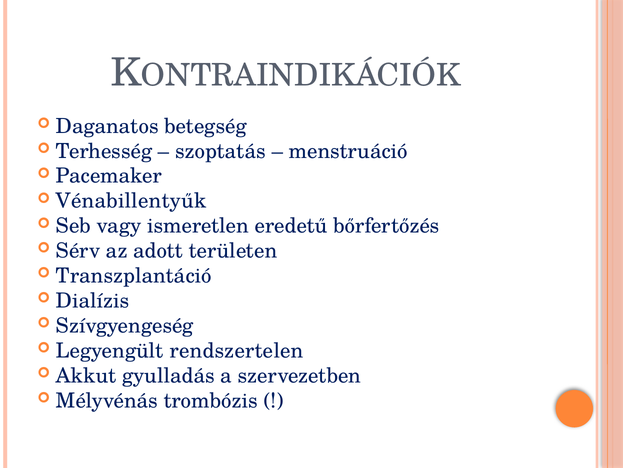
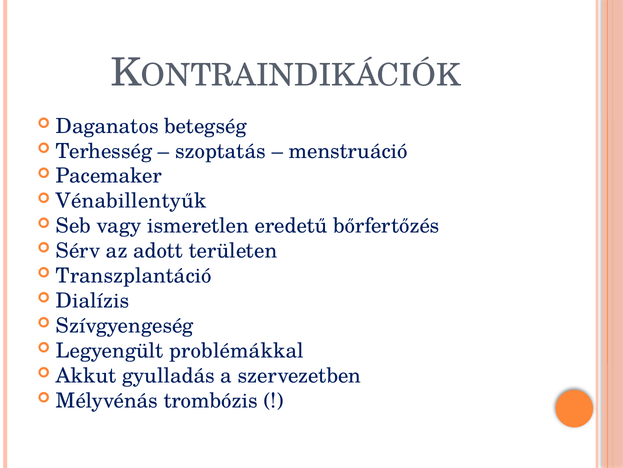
rendszertelen: rendszertelen -> problémákkal
